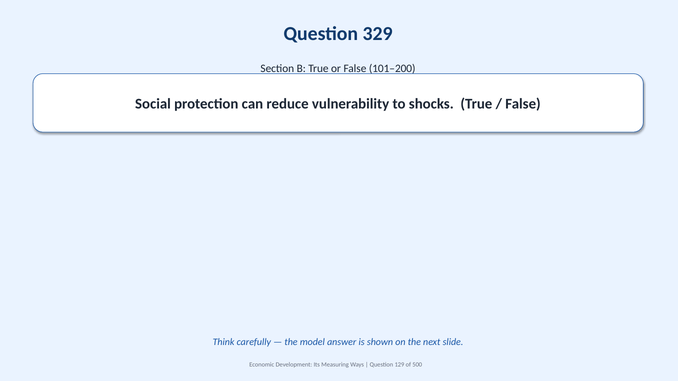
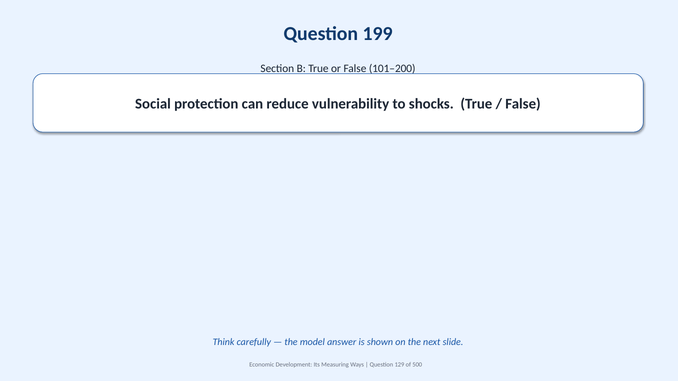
329: 329 -> 199
